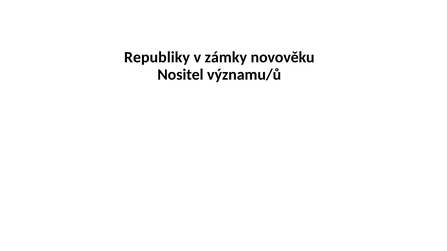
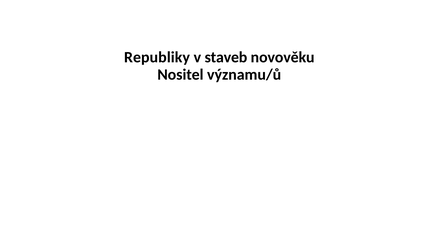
zámky: zámky -> staveb
